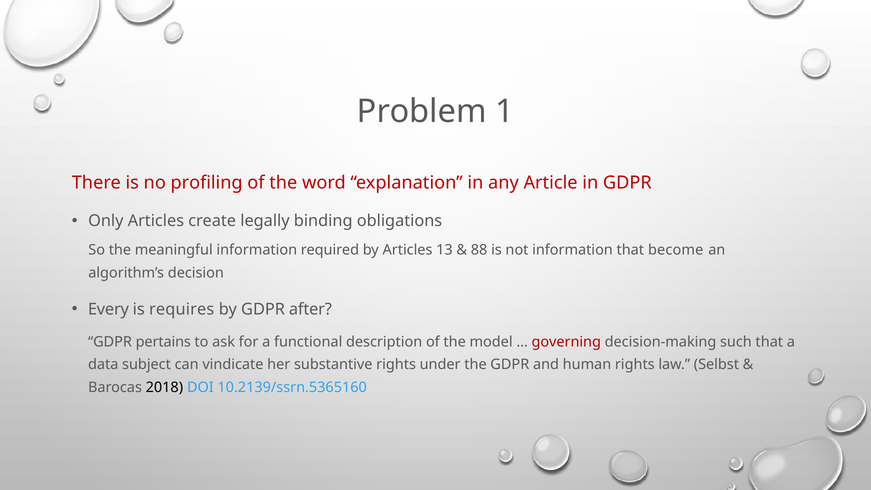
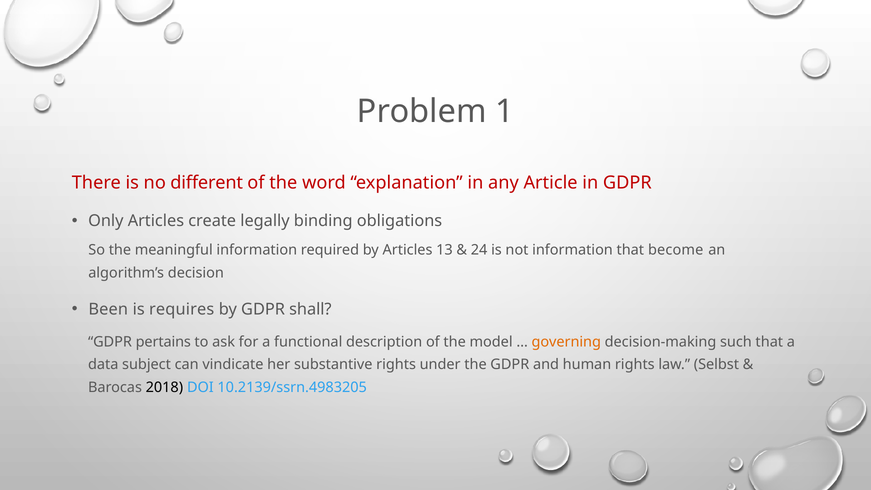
profiling: profiling -> different
88: 88 -> 24
Every: Every -> Been
after: after -> shall
governing colour: red -> orange
10.2139/ssrn.5365160: 10.2139/ssrn.5365160 -> 10.2139/ssrn.4983205
